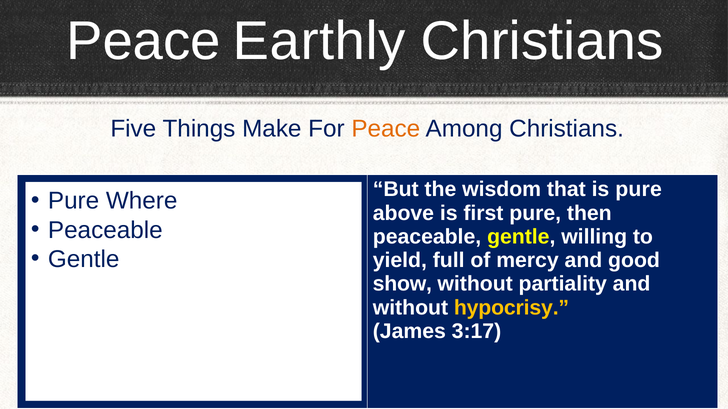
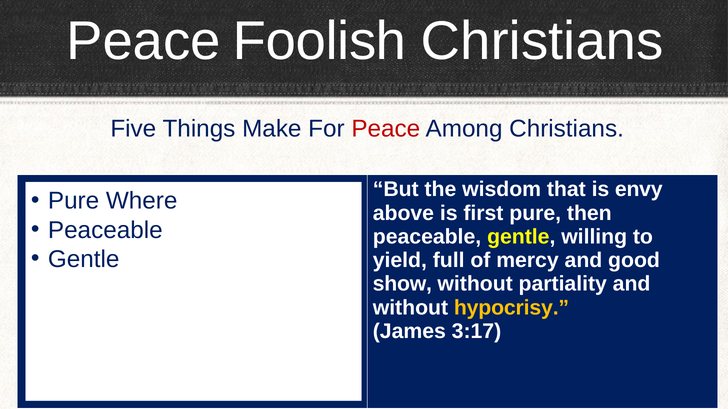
Earthly: Earthly -> Foolish
Peace at (386, 129) colour: orange -> red
is pure: pure -> envy
